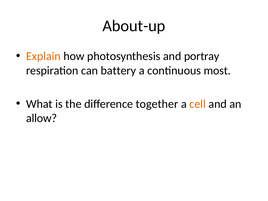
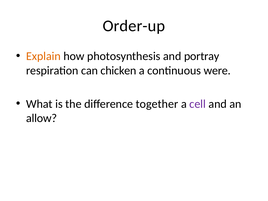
About-up: About-up -> Order-up
battery: battery -> chicken
most: most -> were
cell colour: orange -> purple
